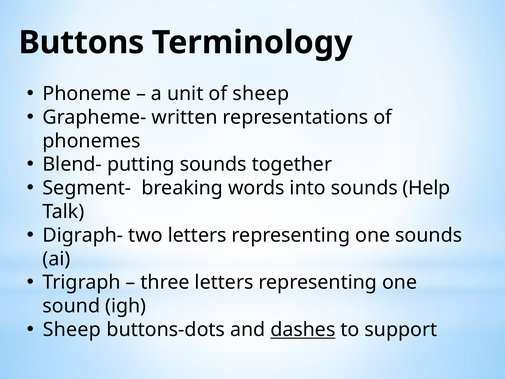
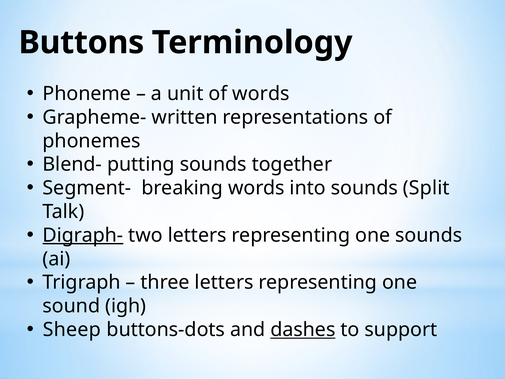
of sheep: sheep -> words
Help: Help -> Split
Digraph- underline: none -> present
